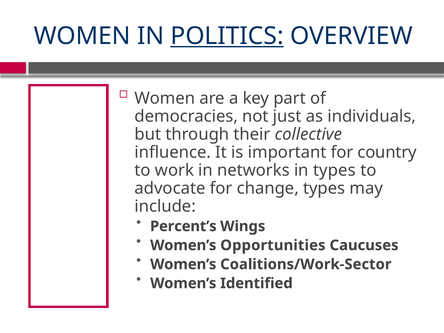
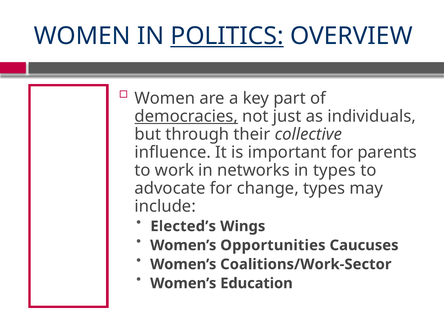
democracies underline: none -> present
country: country -> parents
Percent’s: Percent’s -> Elected’s
Identified: Identified -> Education
